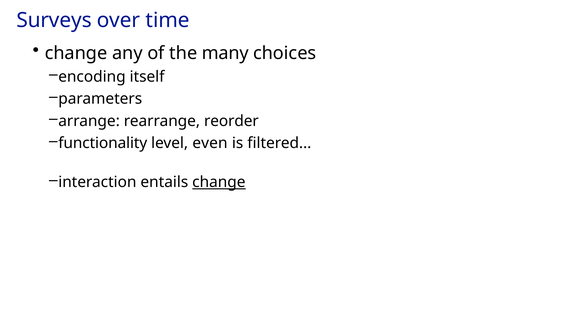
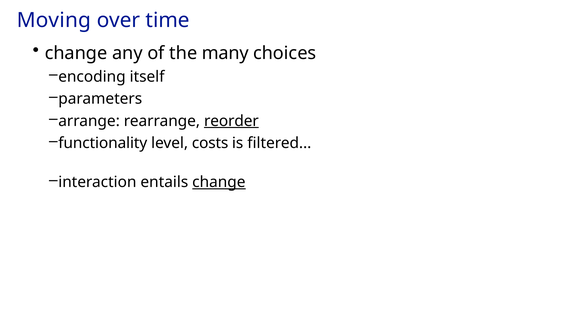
Surveys: Surveys -> Moving
reorder underline: none -> present
even: even -> costs
